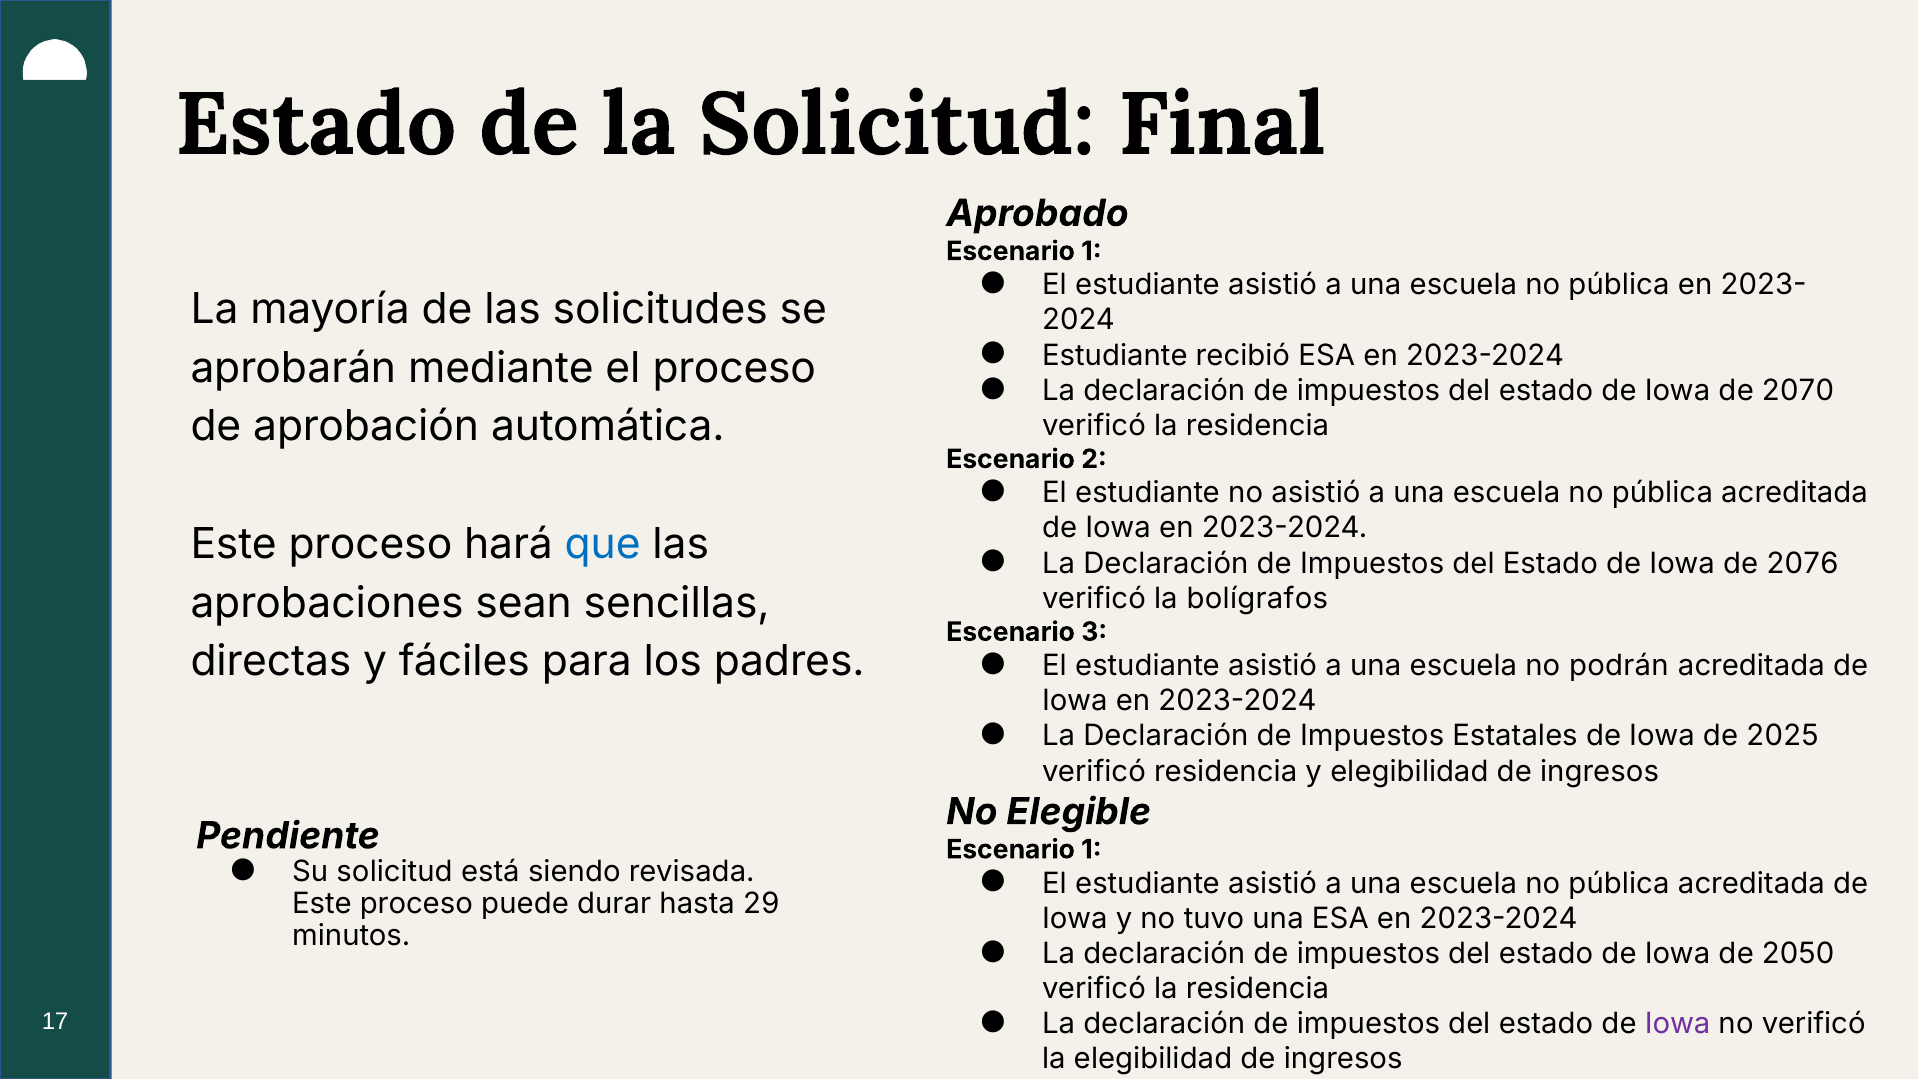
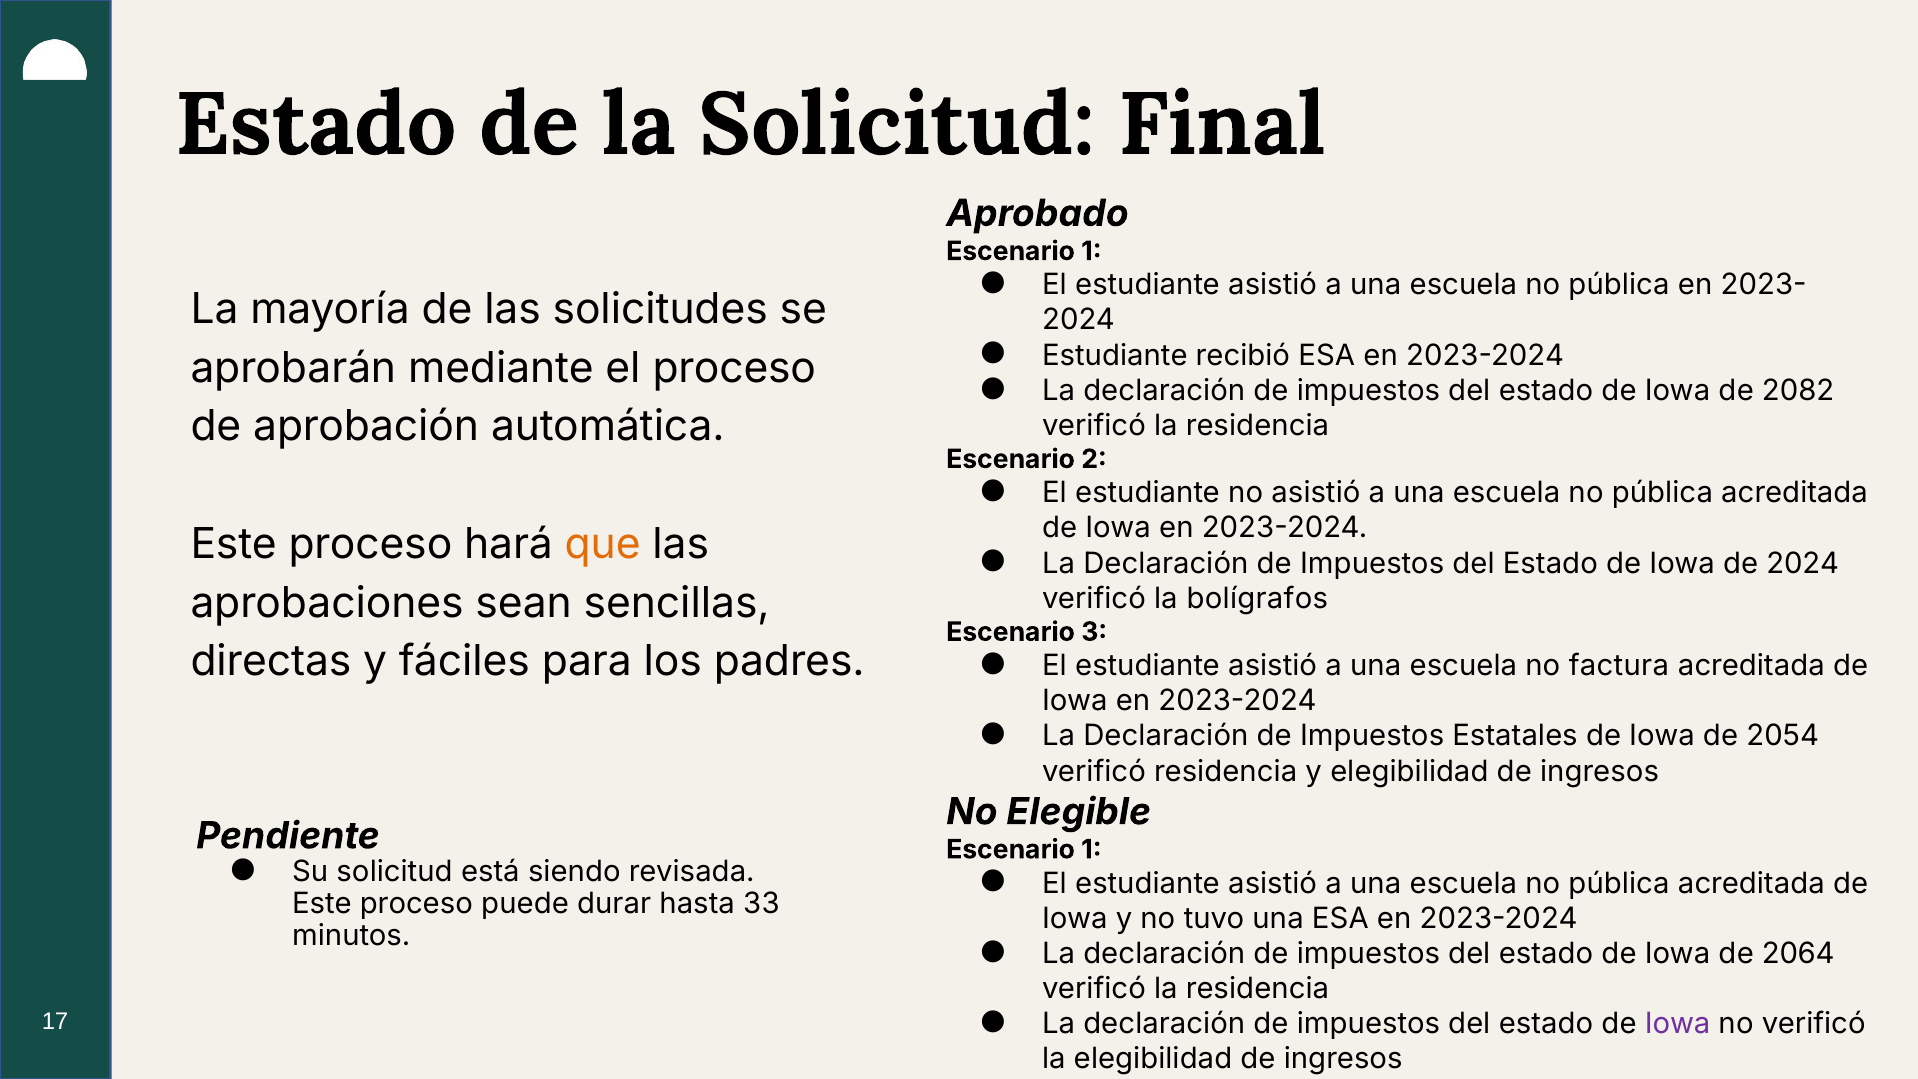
2070: 2070 -> 2082
que colour: blue -> orange
de 2076: 2076 -> 2024
podrán: podrán -> factura
2025: 2025 -> 2054
29: 29 -> 33
2050: 2050 -> 2064
